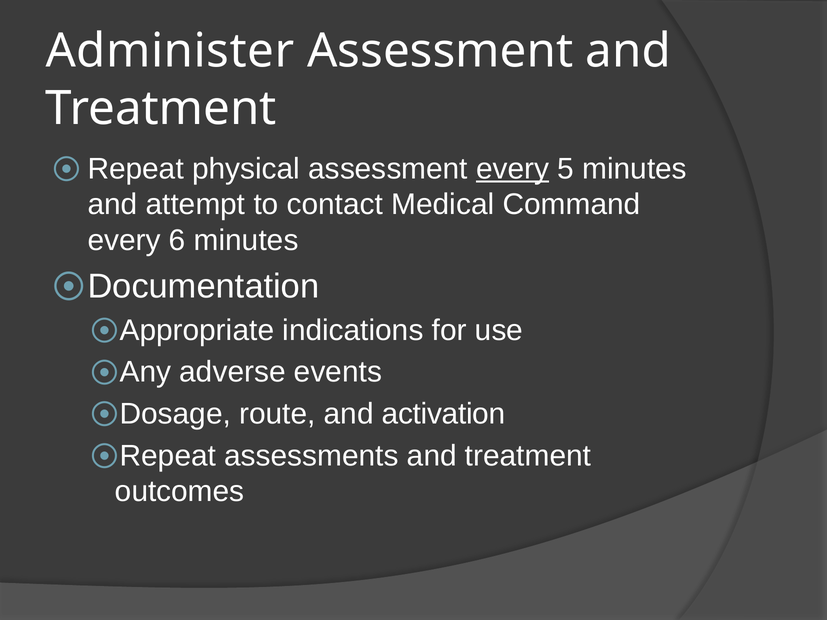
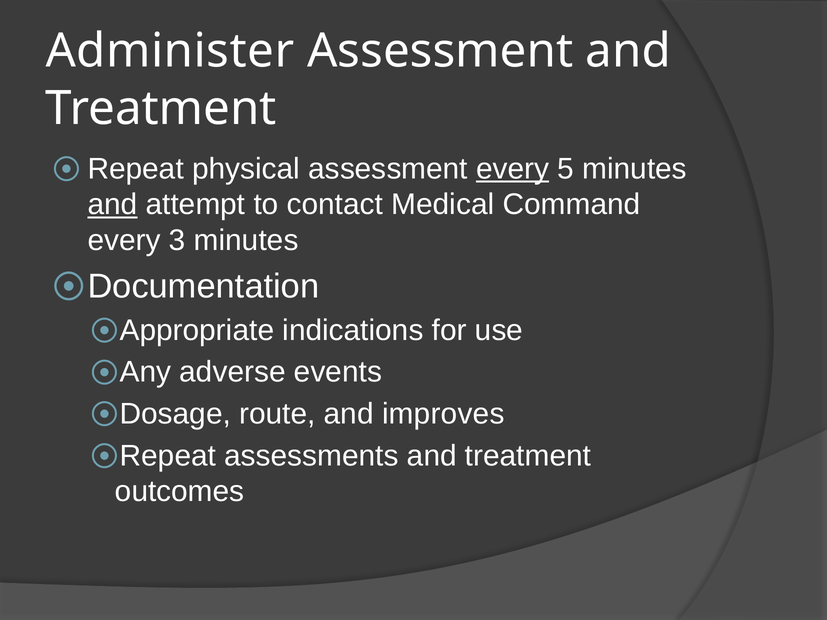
and at (113, 205) underline: none -> present
6: 6 -> 3
activation: activation -> improves
